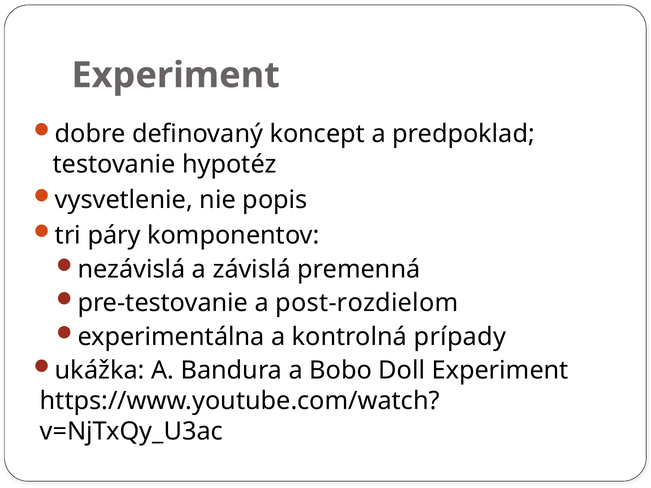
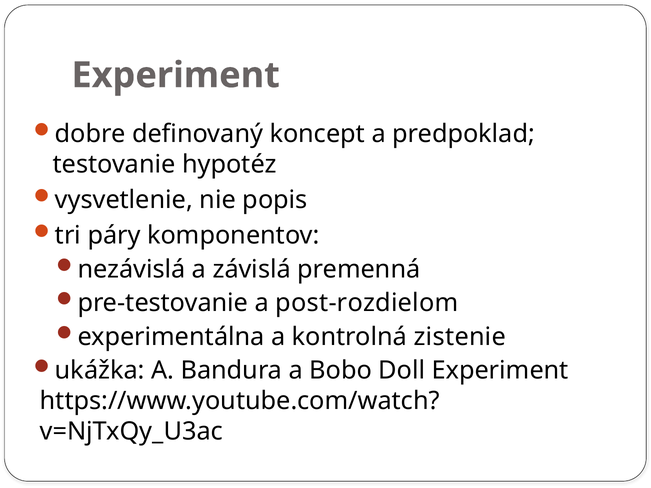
prípady: prípady -> zistenie
